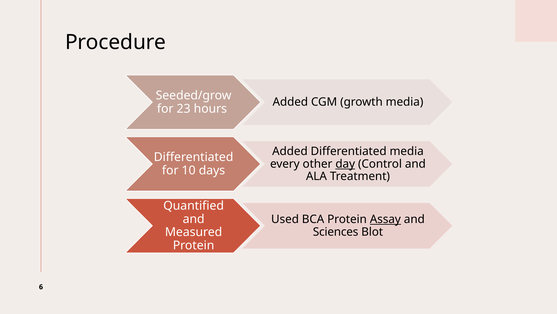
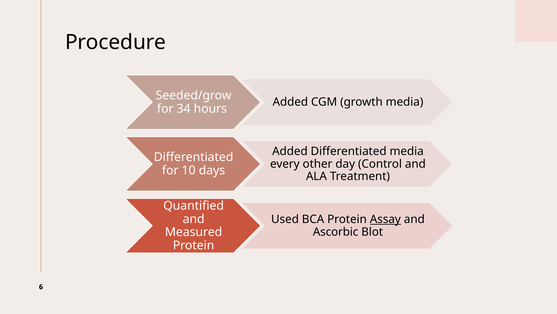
23: 23 -> 34
day underline: present -> none
Sciences: Sciences -> Ascorbic
